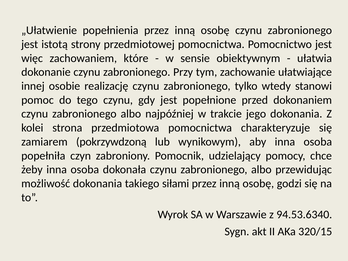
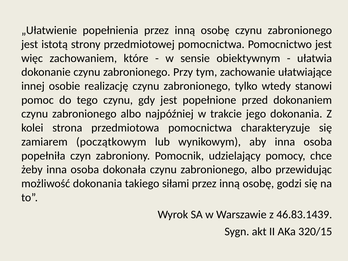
pokrzywdzoną: pokrzywdzoną -> początkowym
94.53.6340: 94.53.6340 -> 46.83.1439
